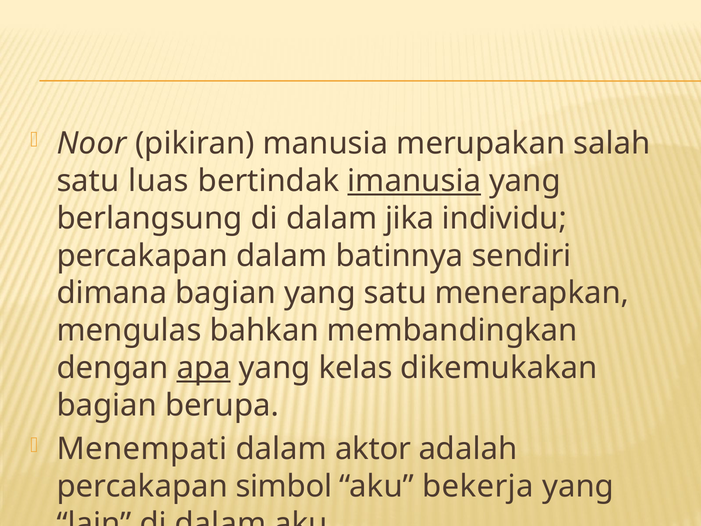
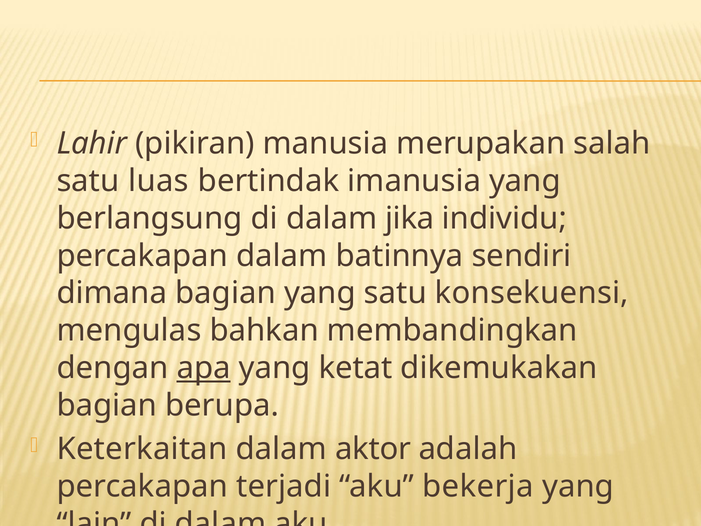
Noor: Noor -> Lahir
imanusia underline: present -> none
menerapkan: menerapkan -> konsekuensi
kelas: kelas -> ketat
Menempati: Menempati -> Keterkaitan
simbol: simbol -> terjadi
